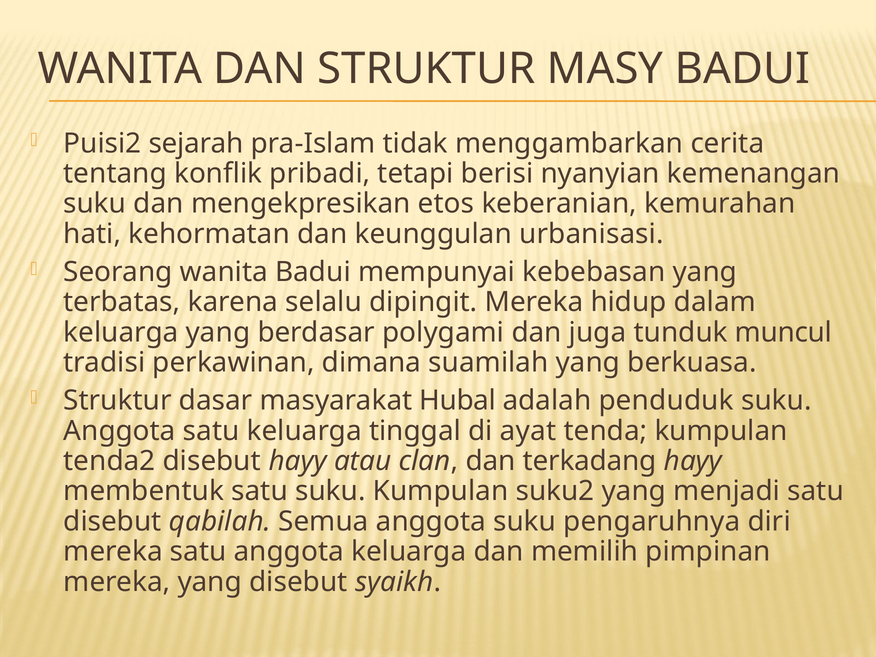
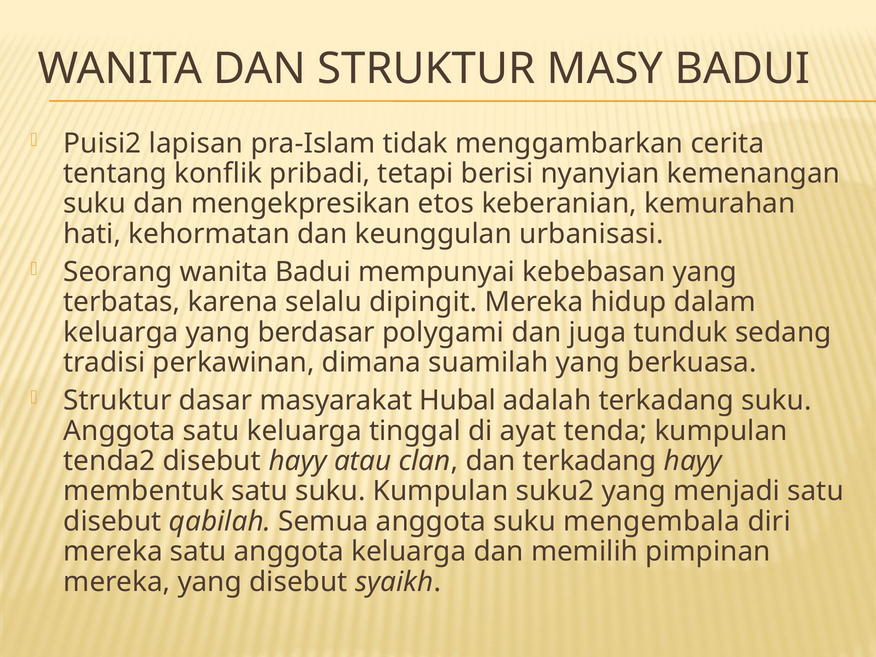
sejarah: sejarah -> lapisan
muncul: muncul -> sedang
adalah penduduk: penduduk -> terkadang
pengaruhnya: pengaruhnya -> mengembala
